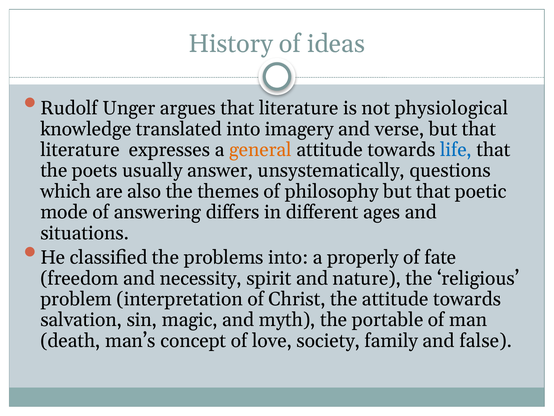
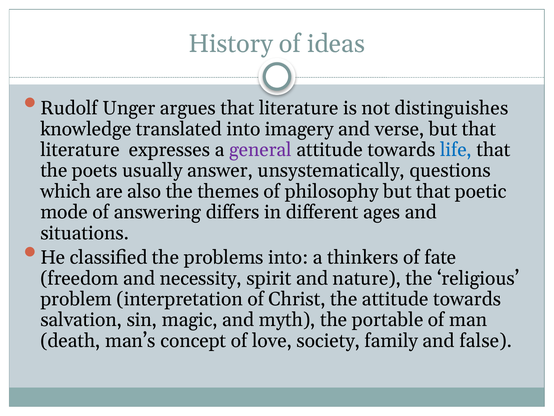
physiological: physiological -> distinguishes
general colour: orange -> purple
properly: properly -> thinkers
